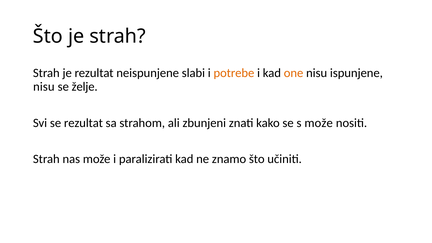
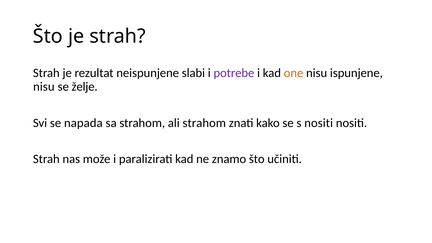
potrebe colour: orange -> purple
se rezultat: rezultat -> napada
ali zbunjeni: zbunjeni -> strahom
s može: može -> nositi
